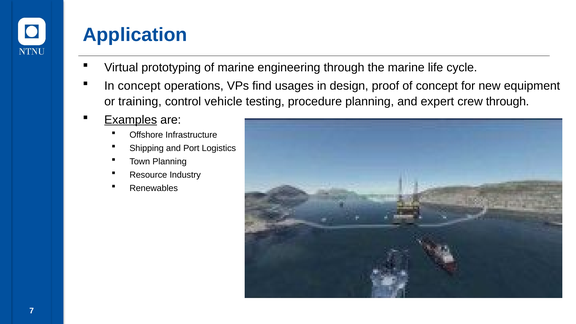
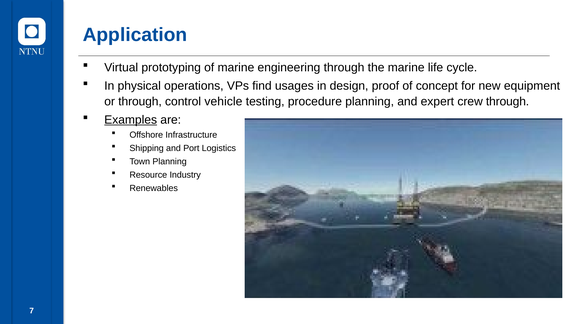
In concept: concept -> physical
or training: training -> through
